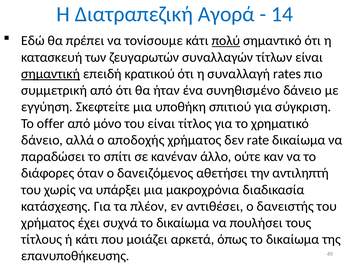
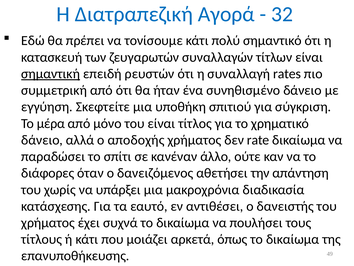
14: 14 -> 32
πολύ underline: present -> none
κρατικού: κρατικού -> ρευστών
offer: offer -> μέρα
αντιληπτή: αντιληπτή -> απάντηση
πλέον: πλέον -> εαυτό
